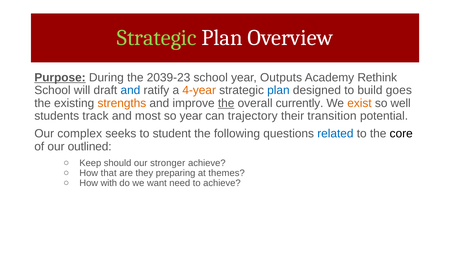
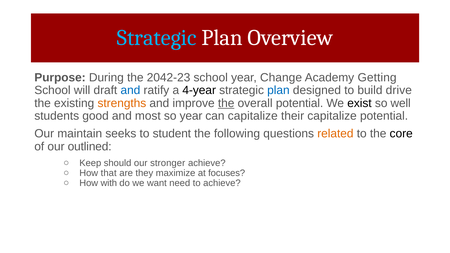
Strategic at (157, 38) colour: light green -> light blue
Purpose underline: present -> none
2039-23: 2039-23 -> 2042-23
Outputs: Outputs -> Change
Rethink: Rethink -> Getting
4-year colour: orange -> black
goes: goes -> drive
overall currently: currently -> potential
exist colour: orange -> black
track: track -> good
can trajectory: trajectory -> capitalize
their transition: transition -> capitalize
complex: complex -> maintain
related colour: blue -> orange
preparing: preparing -> maximize
themes: themes -> focuses
